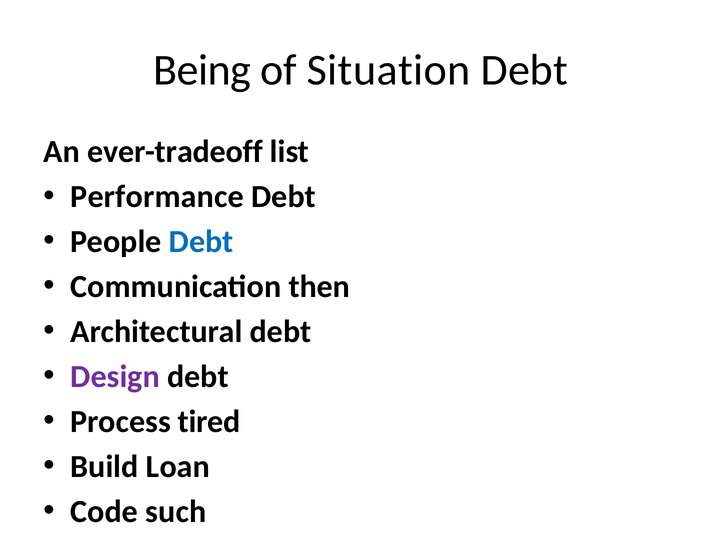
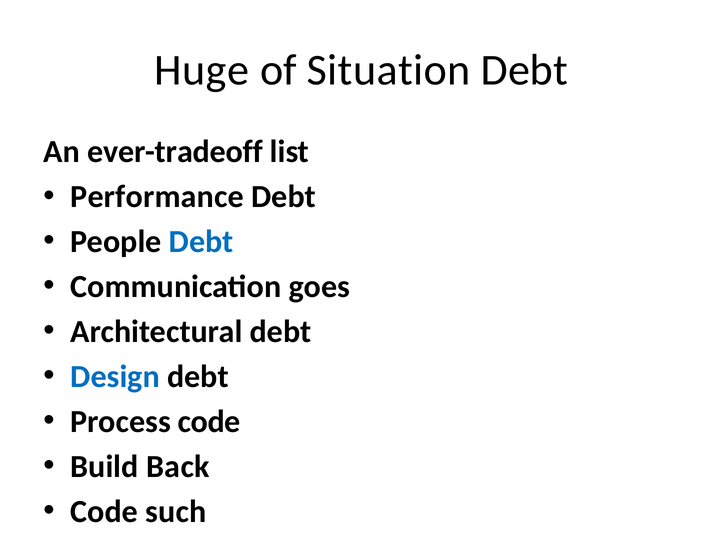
Being: Being -> Huge
then: then -> goes
Design colour: purple -> blue
Process tired: tired -> code
Loan: Loan -> Back
